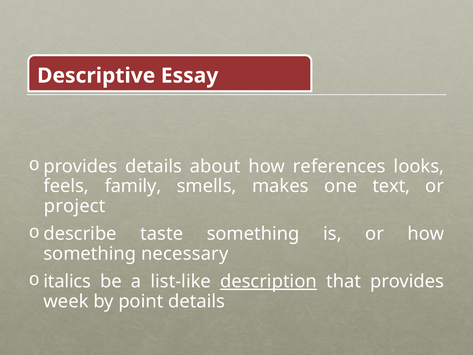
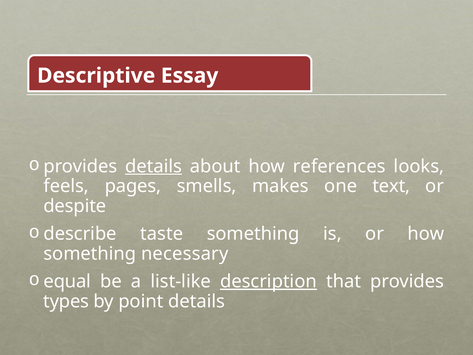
details at (154, 166) underline: none -> present
family: family -> pages
project: project -> despite
italics: italics -> equal
week: week -> types
